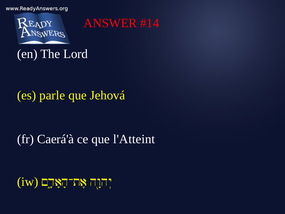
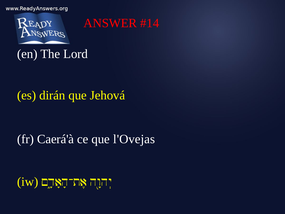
parle: parle -> dirán
l'Atteint: l'Atteint -> l'Ovejas
